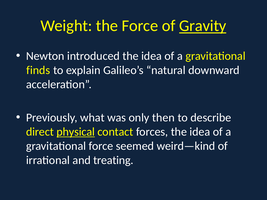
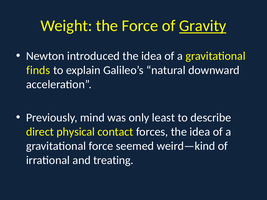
what: what -> mind
then: then -> least
physical underline: present -> none
